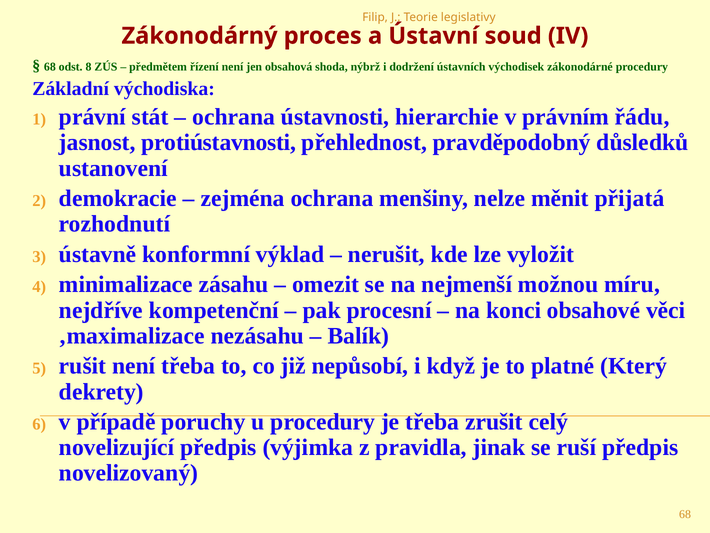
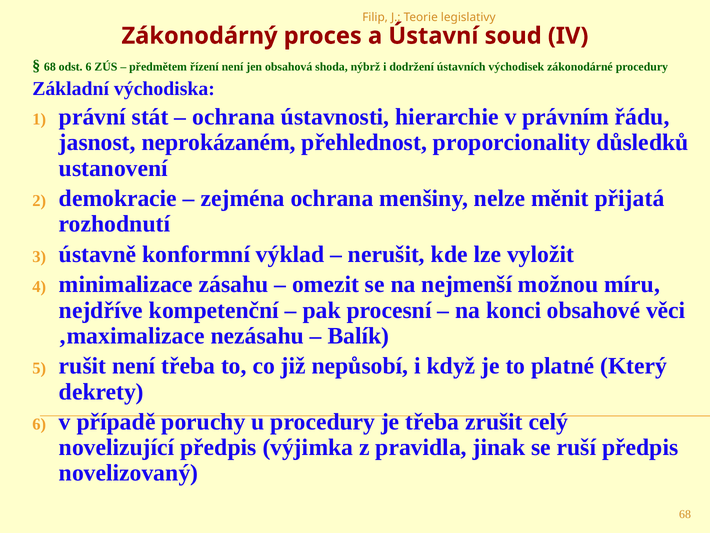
odst 8: 8 -> 6
protiústavnosti: protiústavnosti -> neprokázaném
pravděpodobný: pravděpodobný -> proporcionality
